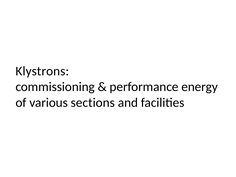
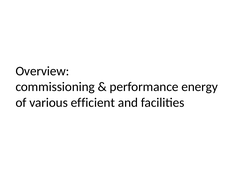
Klystrons: Klystrons -> Overview
sections: sections -> efficient
